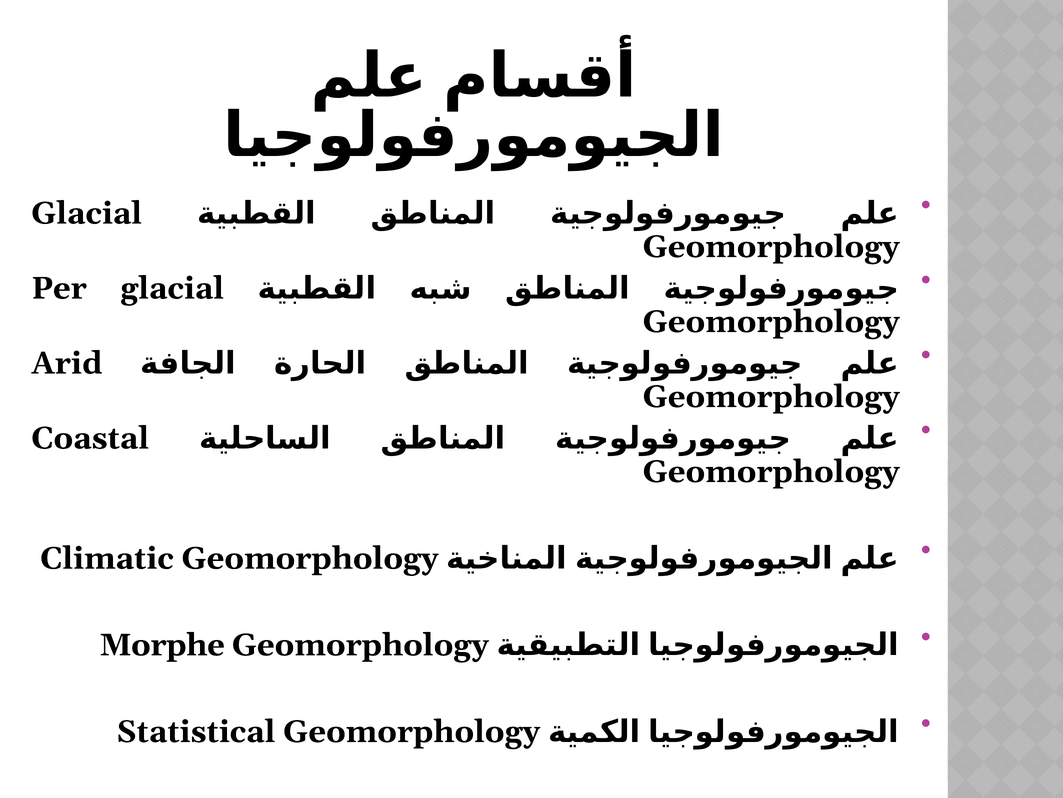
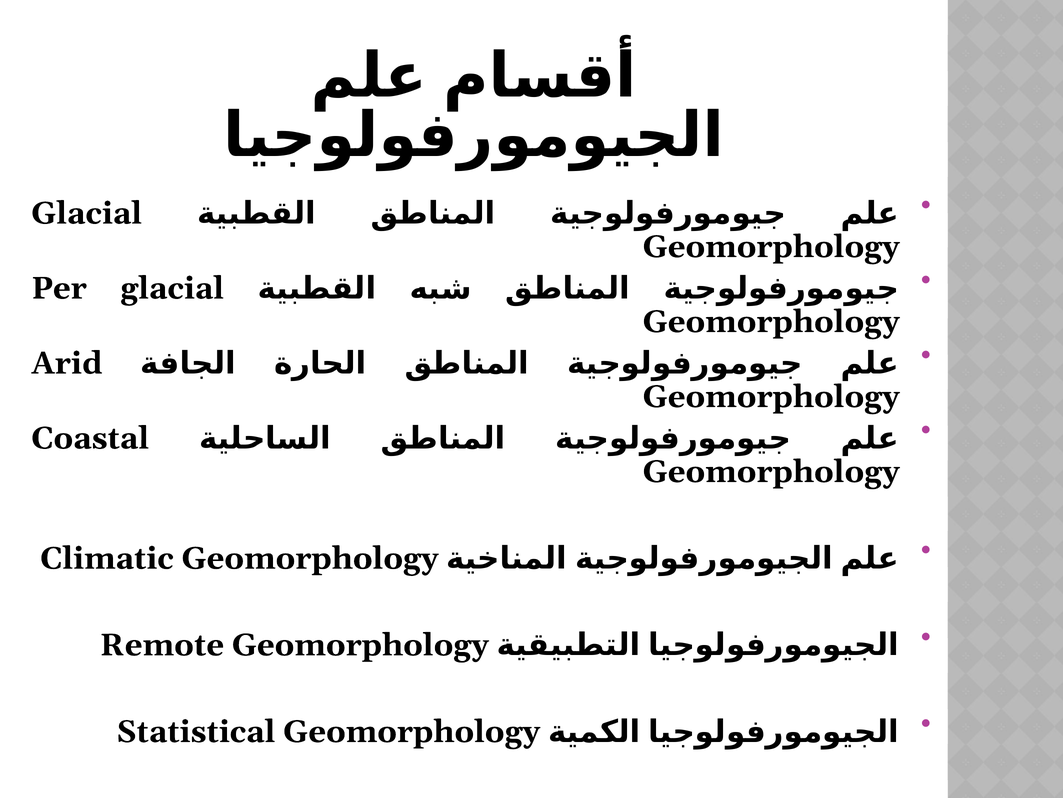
Morphe: Morphe -> Remote
